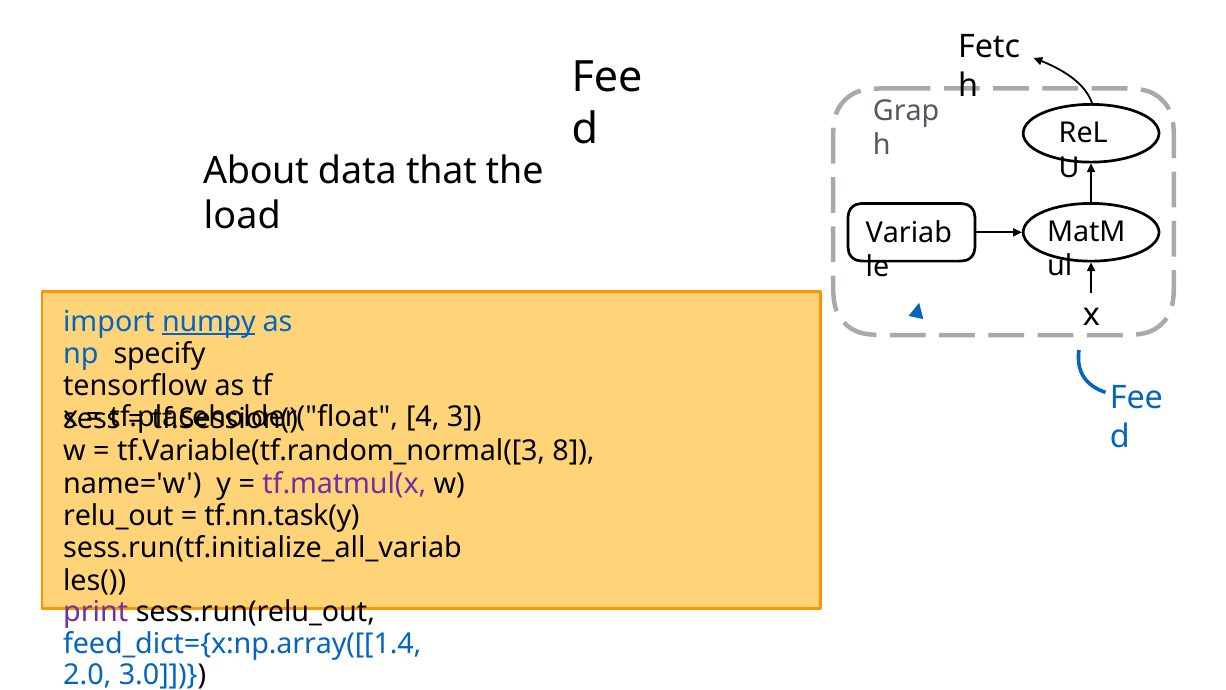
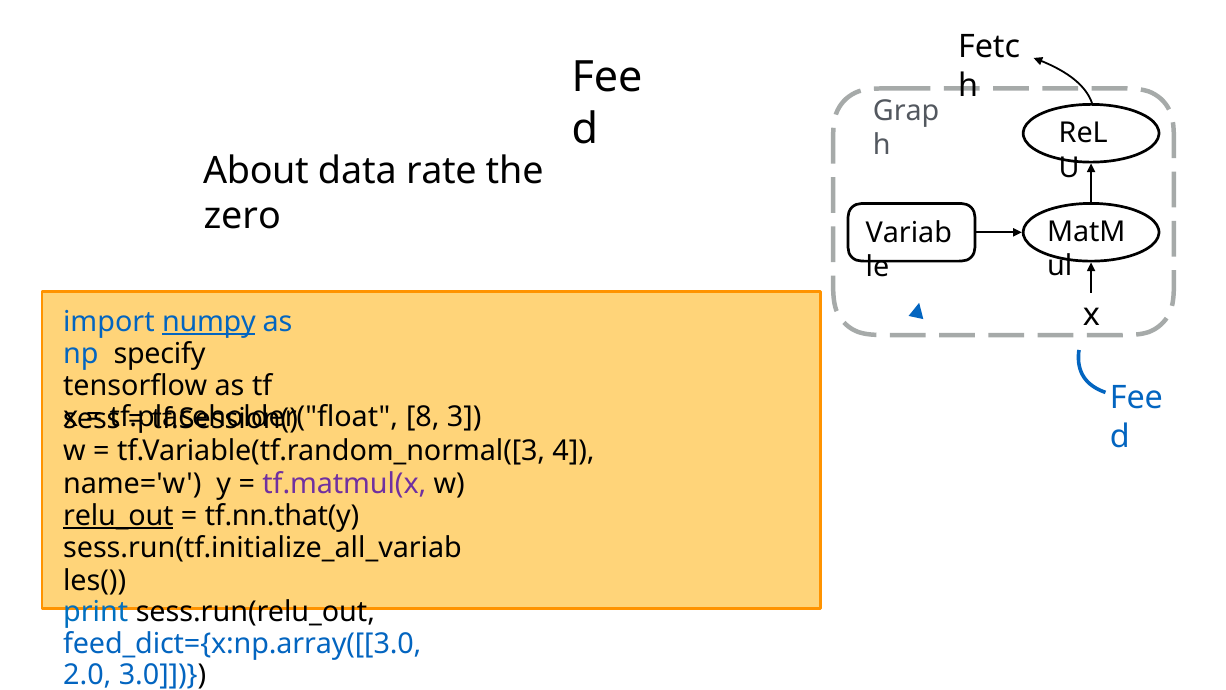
that: that -> rate
load: load -> zero
4: 4 -> 8
8: 8 -> 4
relu_out underline: none -> present
tf.nn.task(y: tf.nn.task(y -> tf.nn.that(y
print colour: purple -> blue
feed_dict={x:np.array([[1.4: feed_dict={x:np.array([[1.4 -> feed_dict={x:np.array([[3.0
